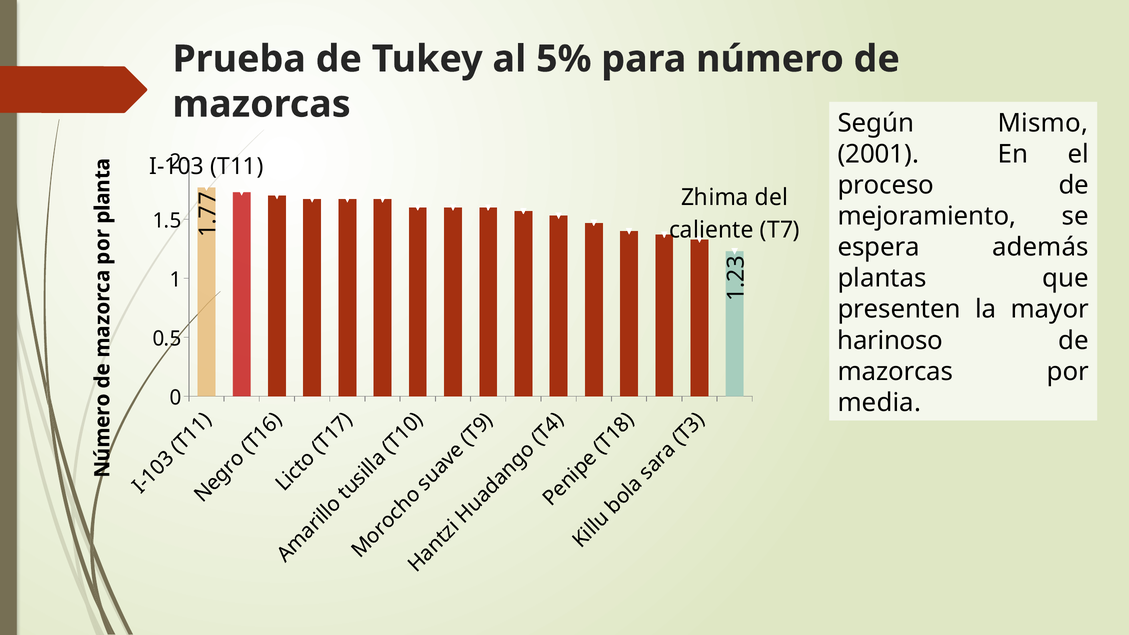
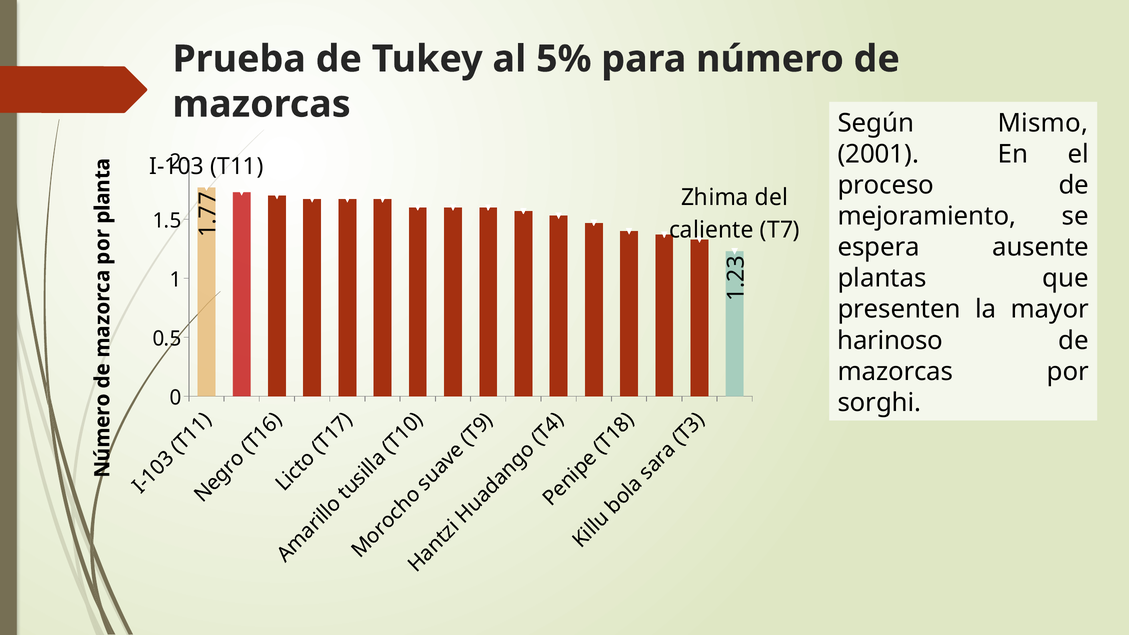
además: además -> ausente
media: media -> sorghi
